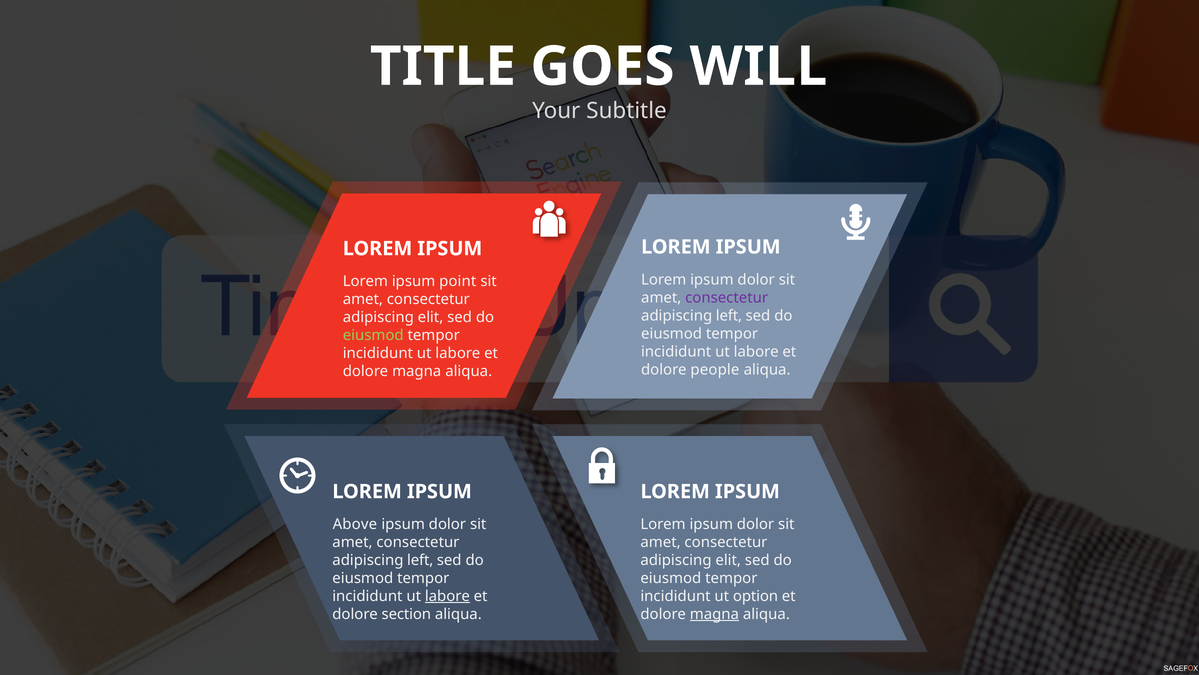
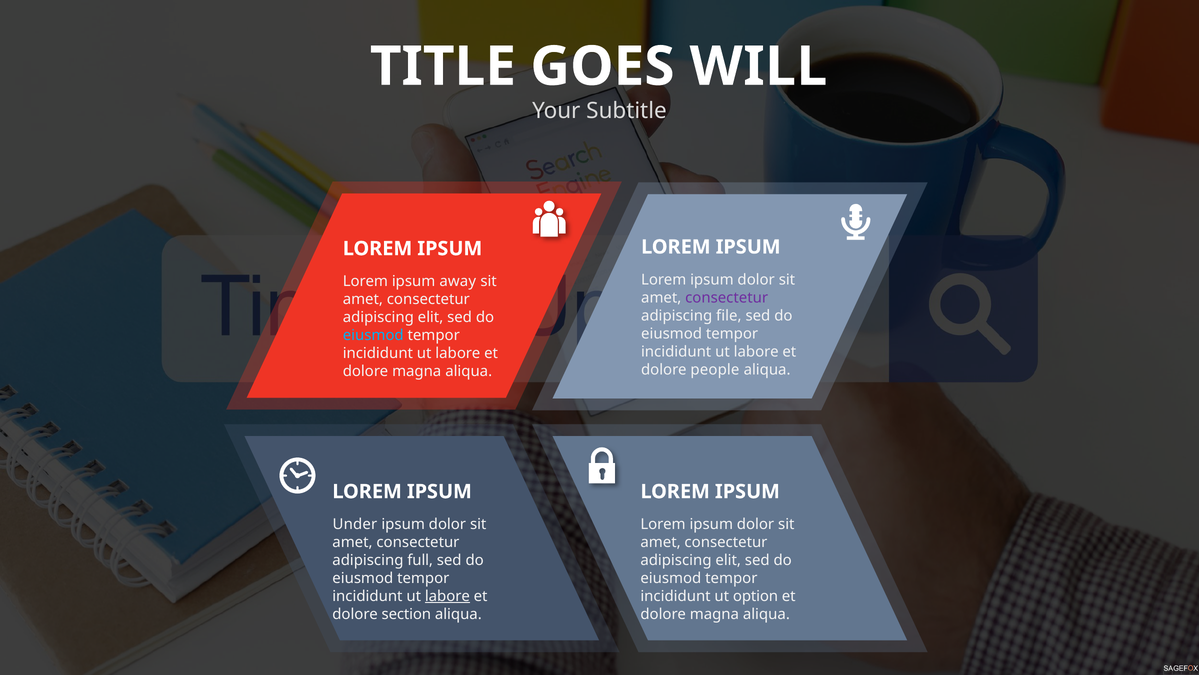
point: point -> away
left at (729, 315): left -> file
eiusmod at (373, 335) colour: light green -> light blue
Above: Above -> Under
left at (420, 560): left -> full
magna at (714, 614) underline: present -> none
